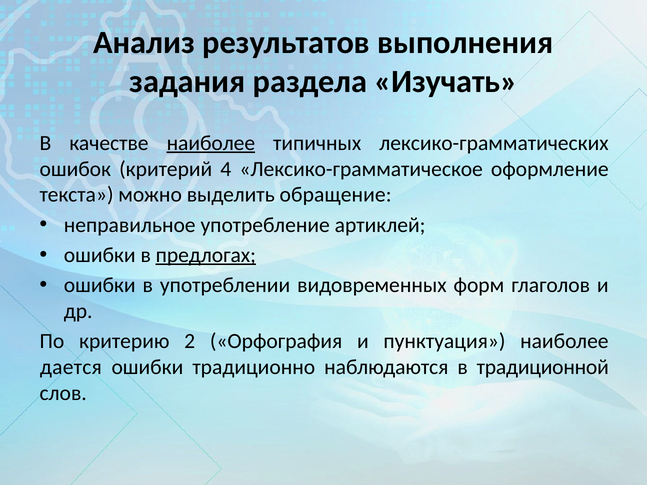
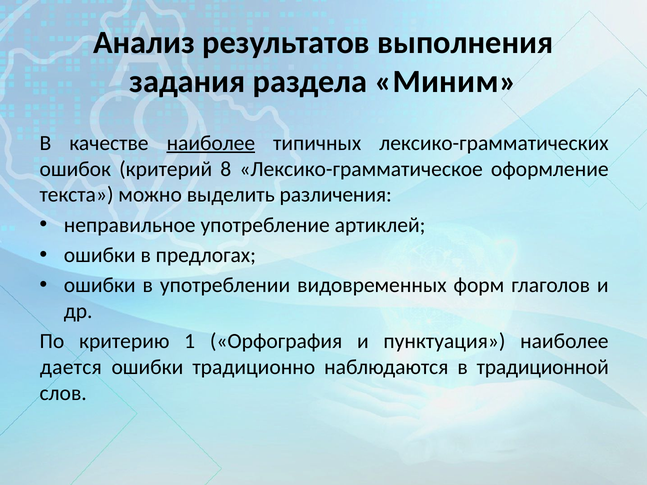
Изучать: Изучать -> Миним
4: 4 -> 8
обращение: обращение -> различения
предлогах underline: present -> none
2: 2 -> 1
